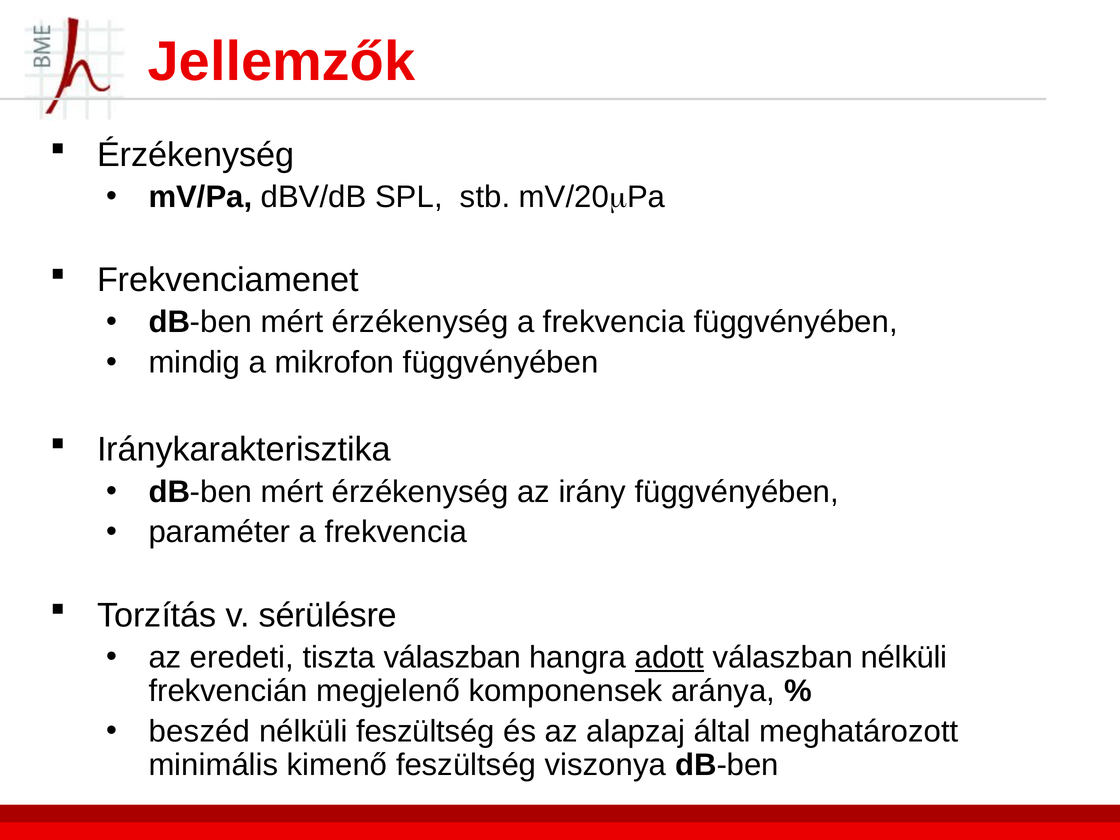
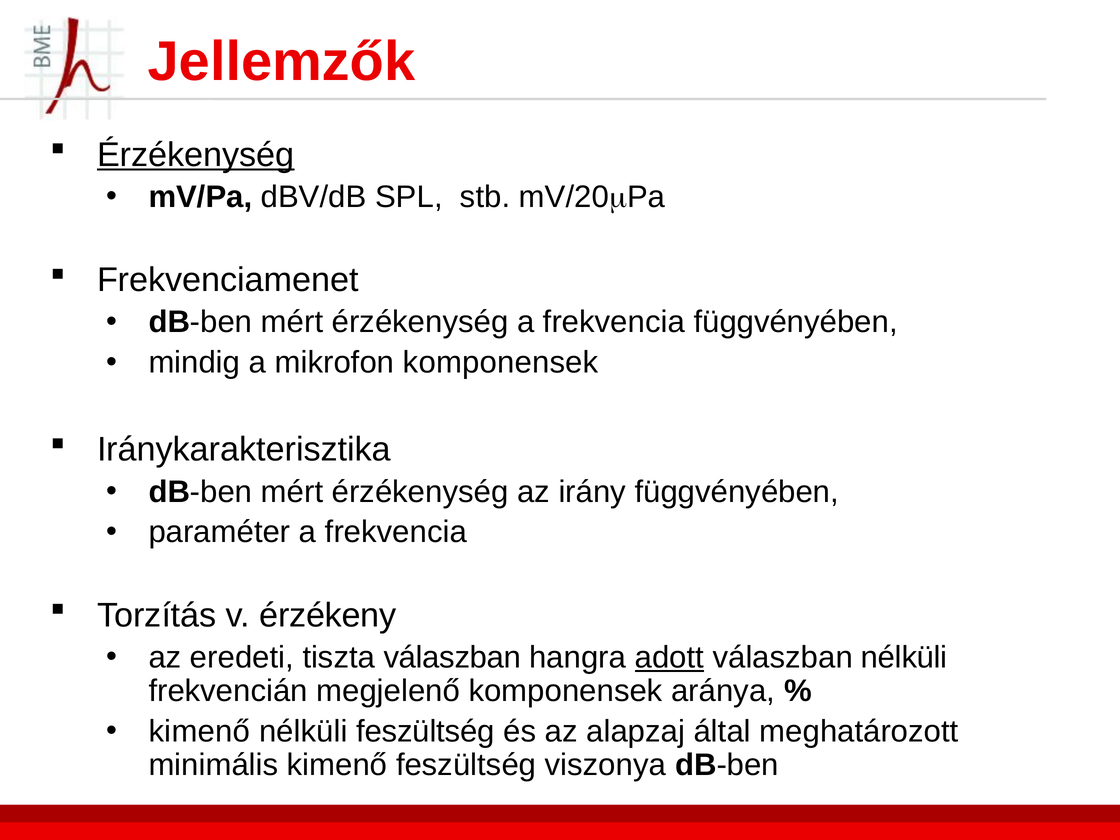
Érzékenység at (196, 155) underline: none -> present
mikrofon függvényében: függvényében -> komponensek
sérülésre: sérülésre -> érzékeny
beszéd at (199, 732): beszéd -> kimenő
